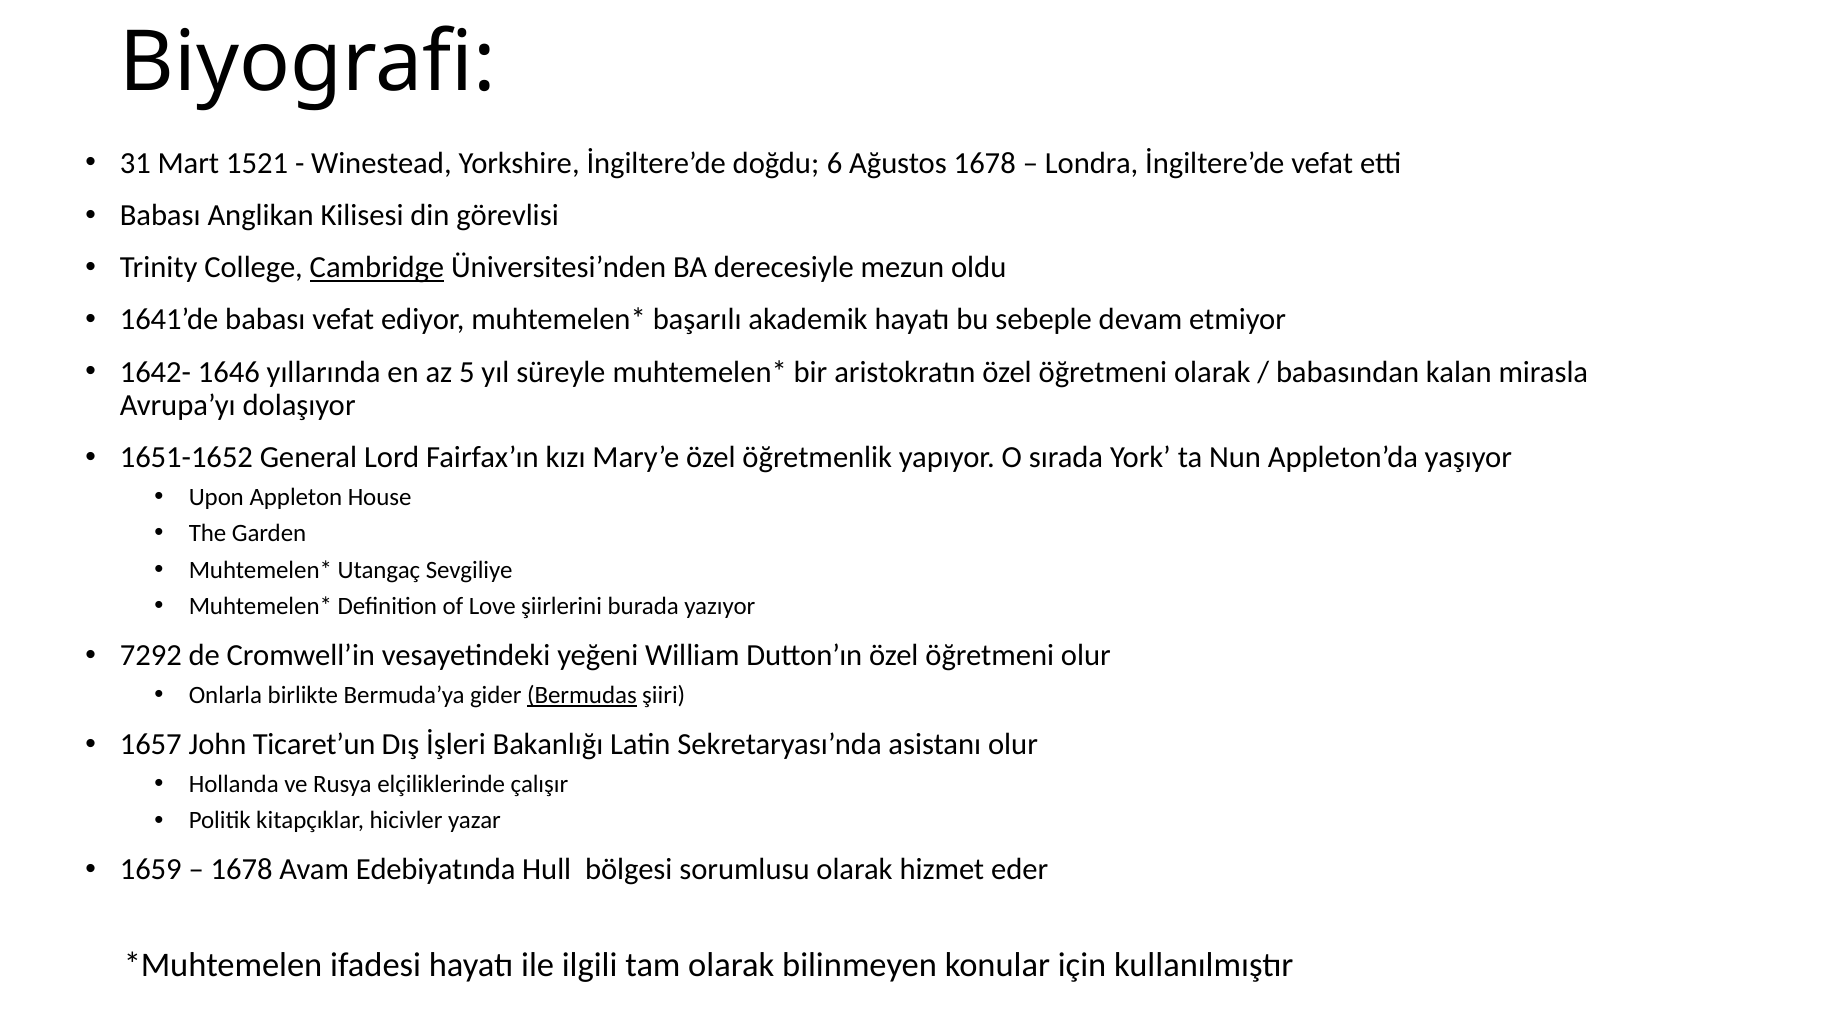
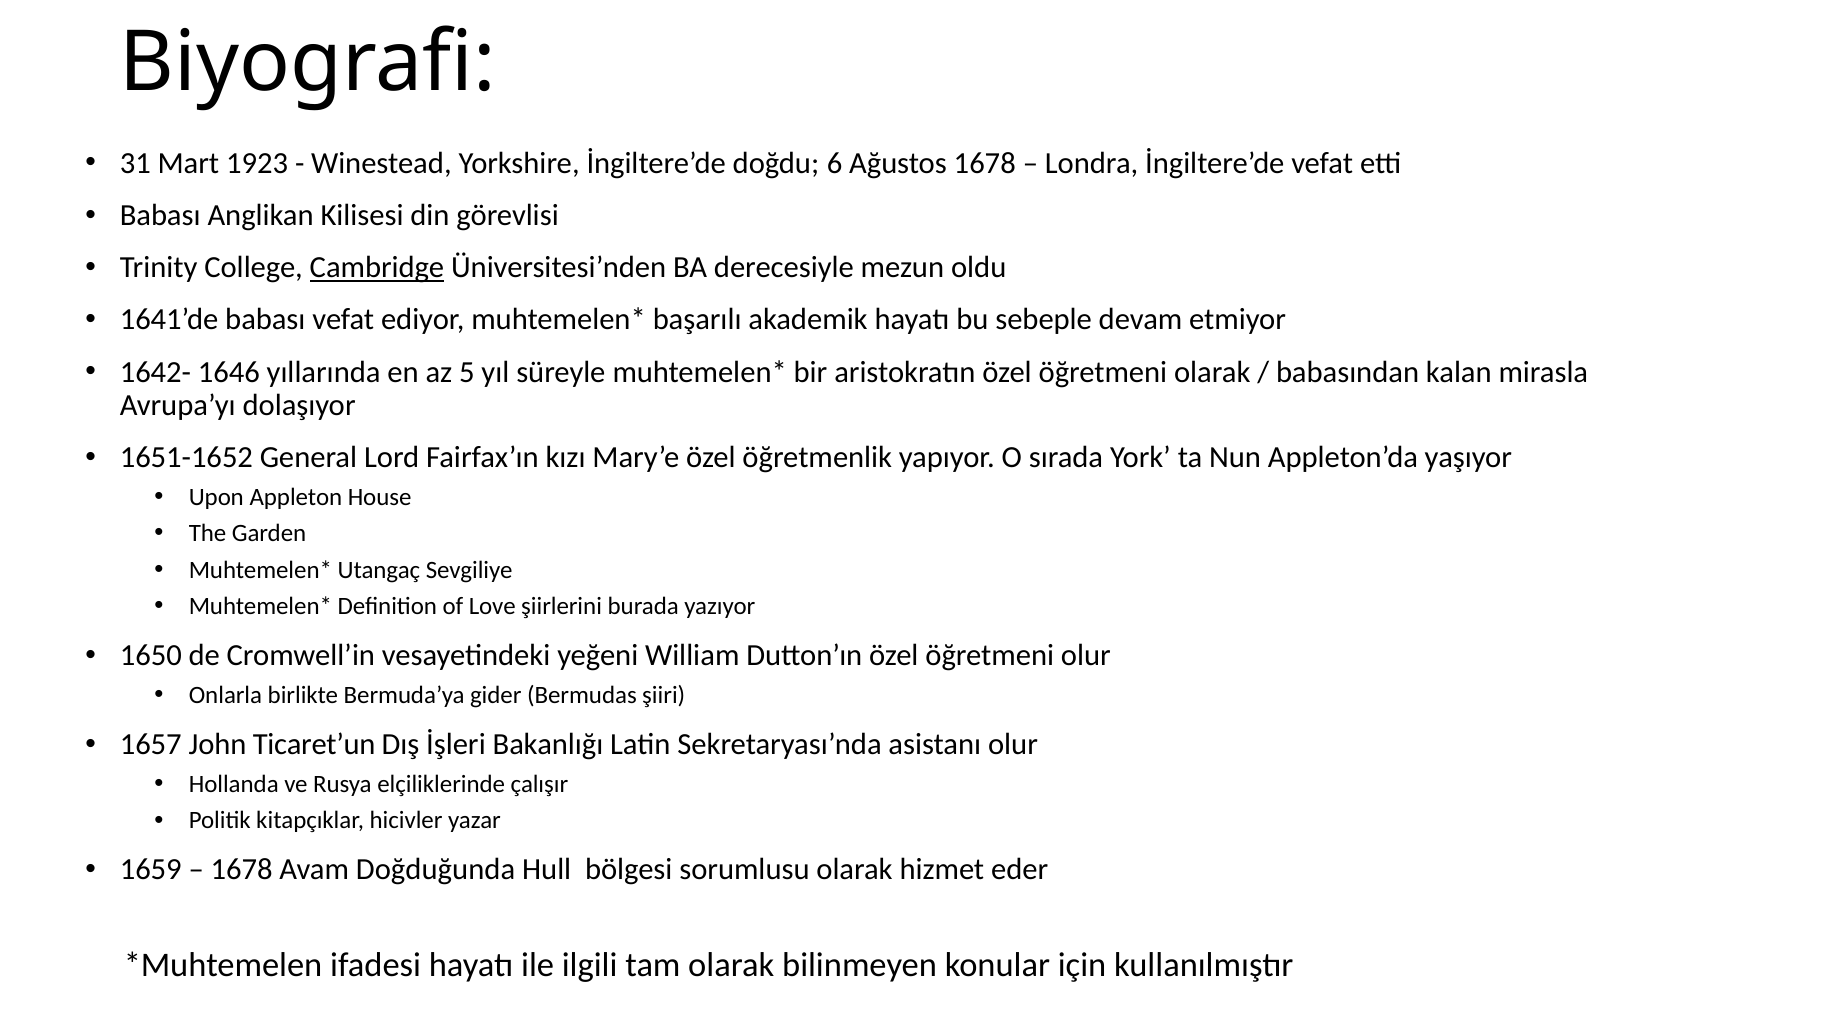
1521: 1521 -> 1923
7292: 7292 -> 1650
Bermudas underline: present -> none
Edebiyatında: Edebiyatında -> Doğduğunda
